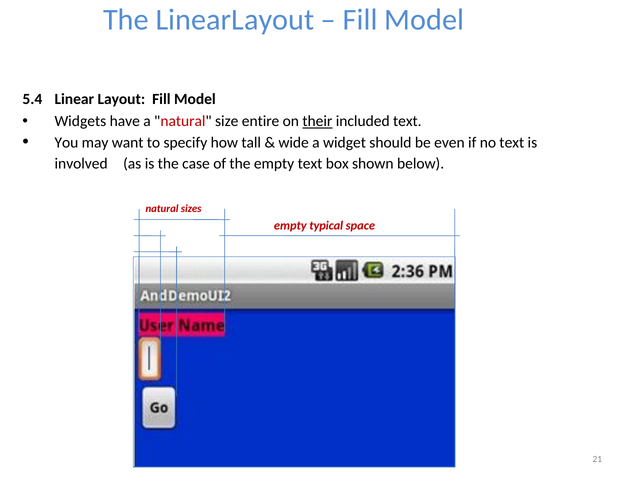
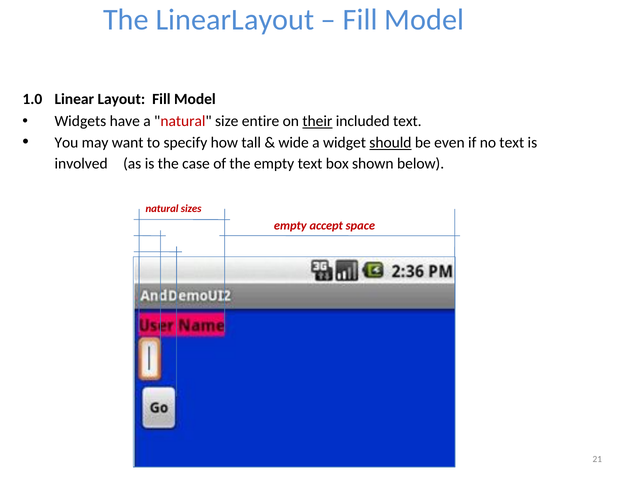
5.4: 5.4 -> 1.0
should underline: none -> present
typical: typical -> accept
